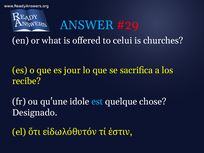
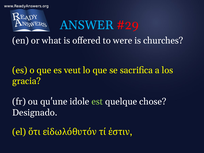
celui: celui -> were
jour: jour -> veut
recibe: recibe -> gracia
est colour: light blue -> light green
